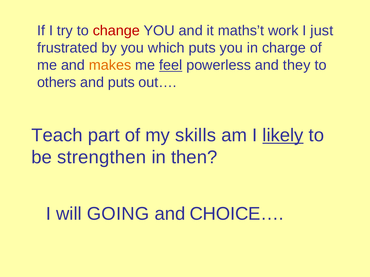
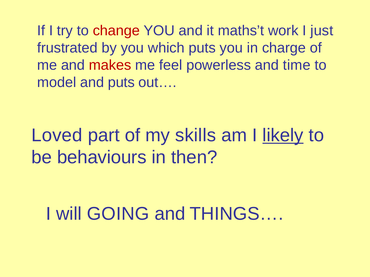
makes colour: orange -> red
feel underline: present -> none
they: they -> time
others: others -> model
Teach: Teach -> Loved
strengthen: strengthen -> behaviours
CHOICE…: CHOICE… -> THINGS…
